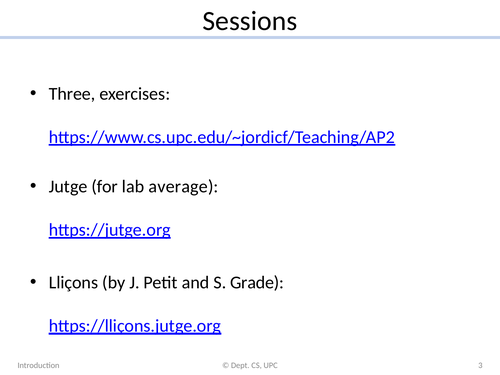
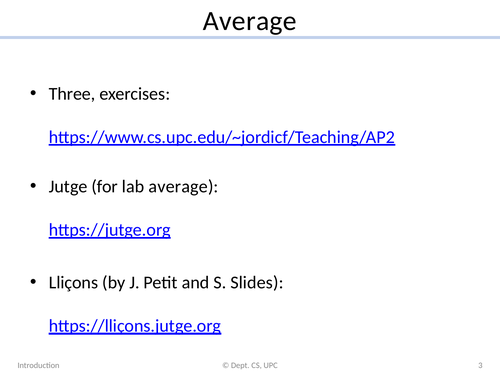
Sessions at (250, 21): Sessions -> Average
Grade: Grade -> Slides
